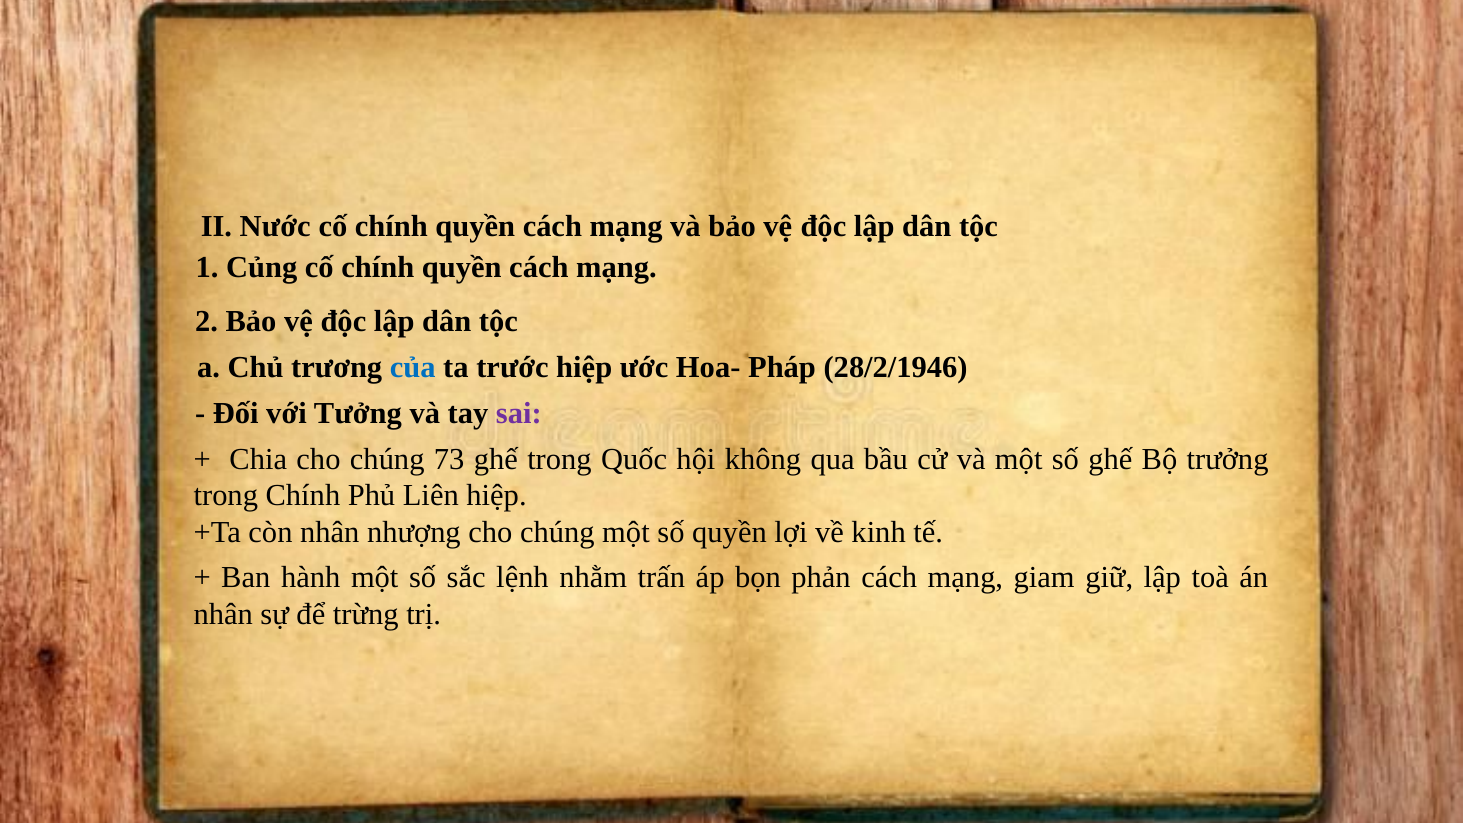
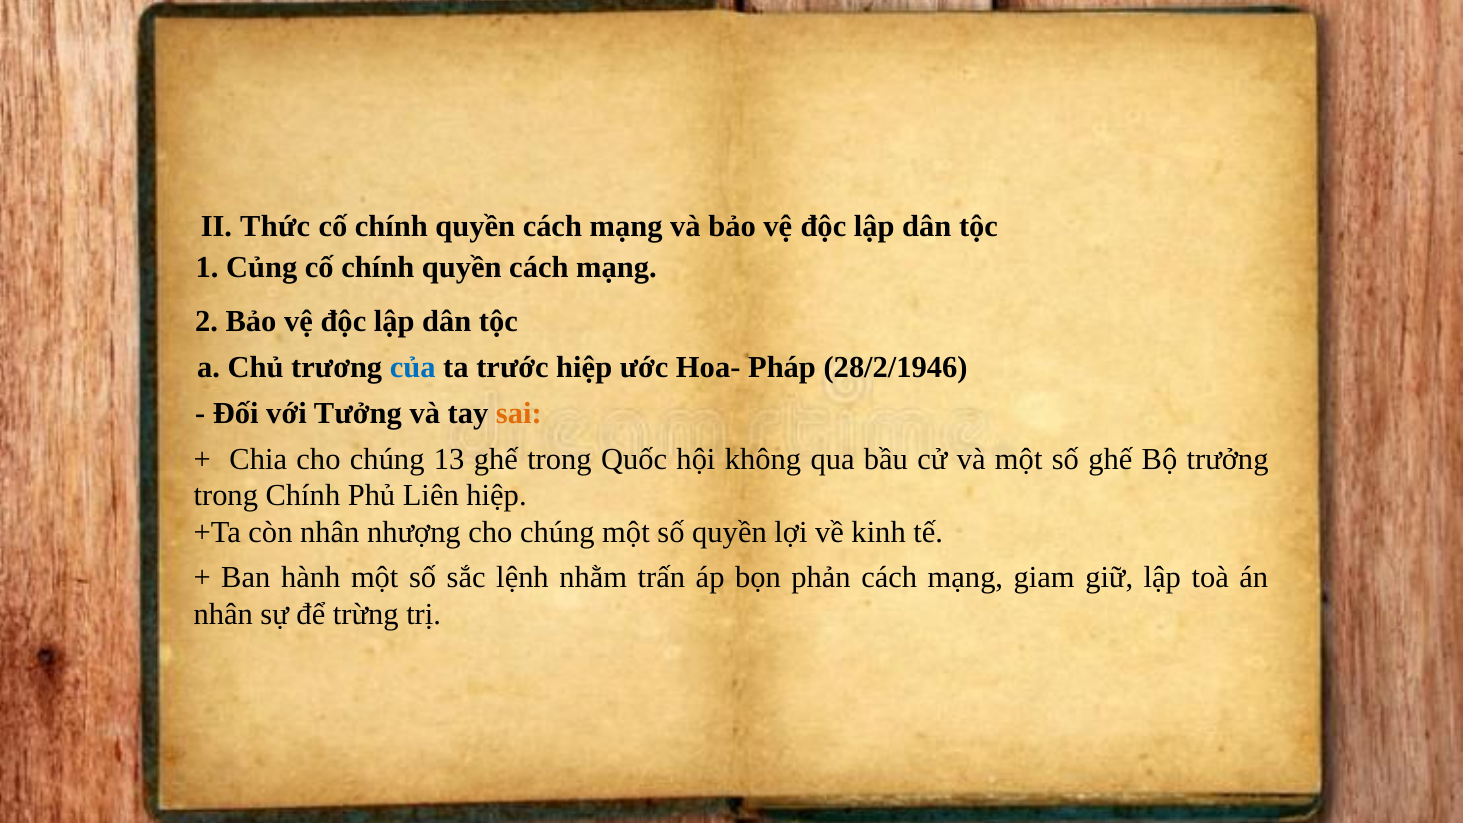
Nước: Nước -> Thức
sai colour: purple -> orange
73: 73 -> 13
